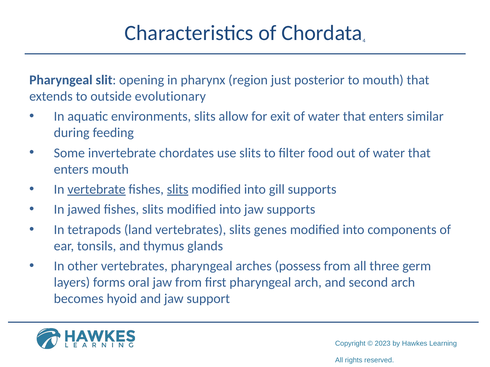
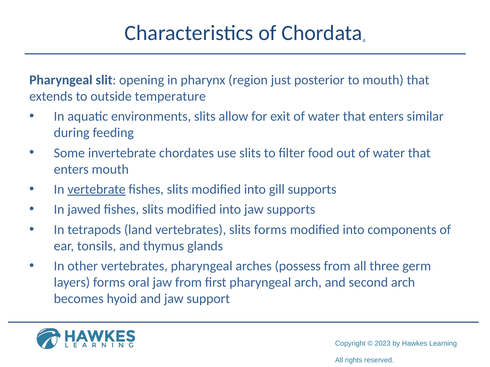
evolutionary: evolutionary -> temperature
slits at (178, 190) underline: present -> none
slits genes: genes -> forms
